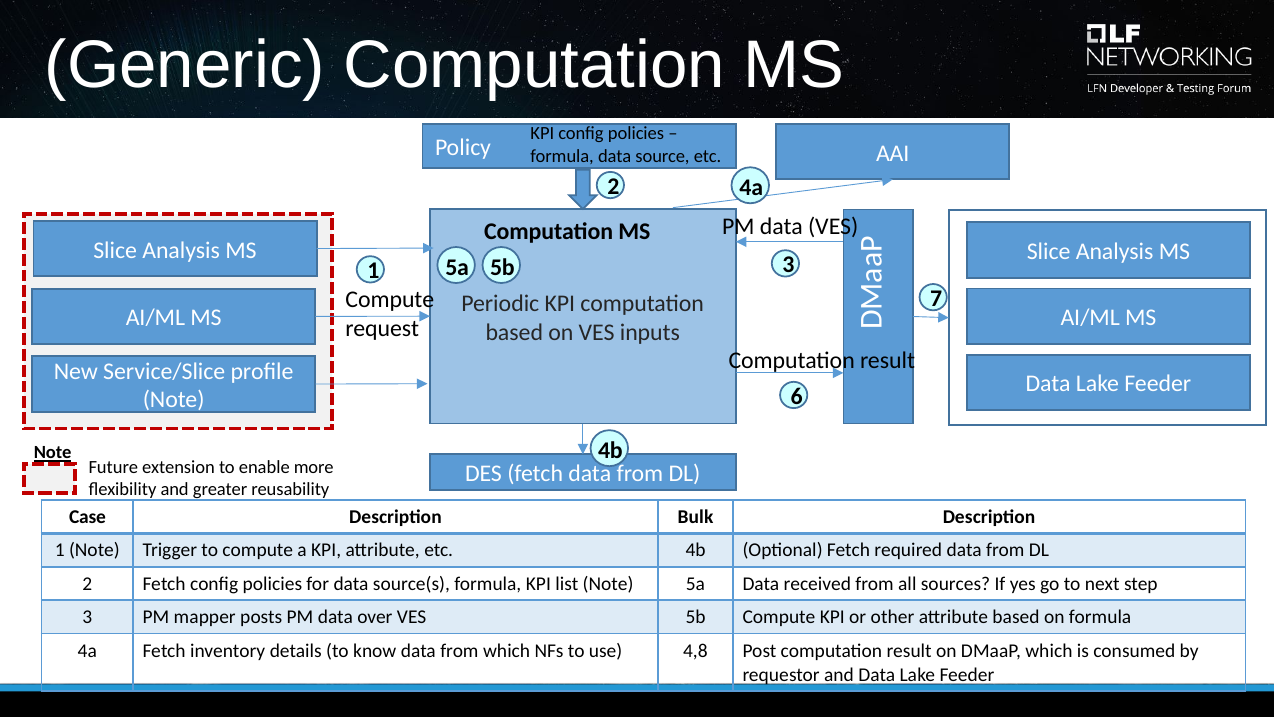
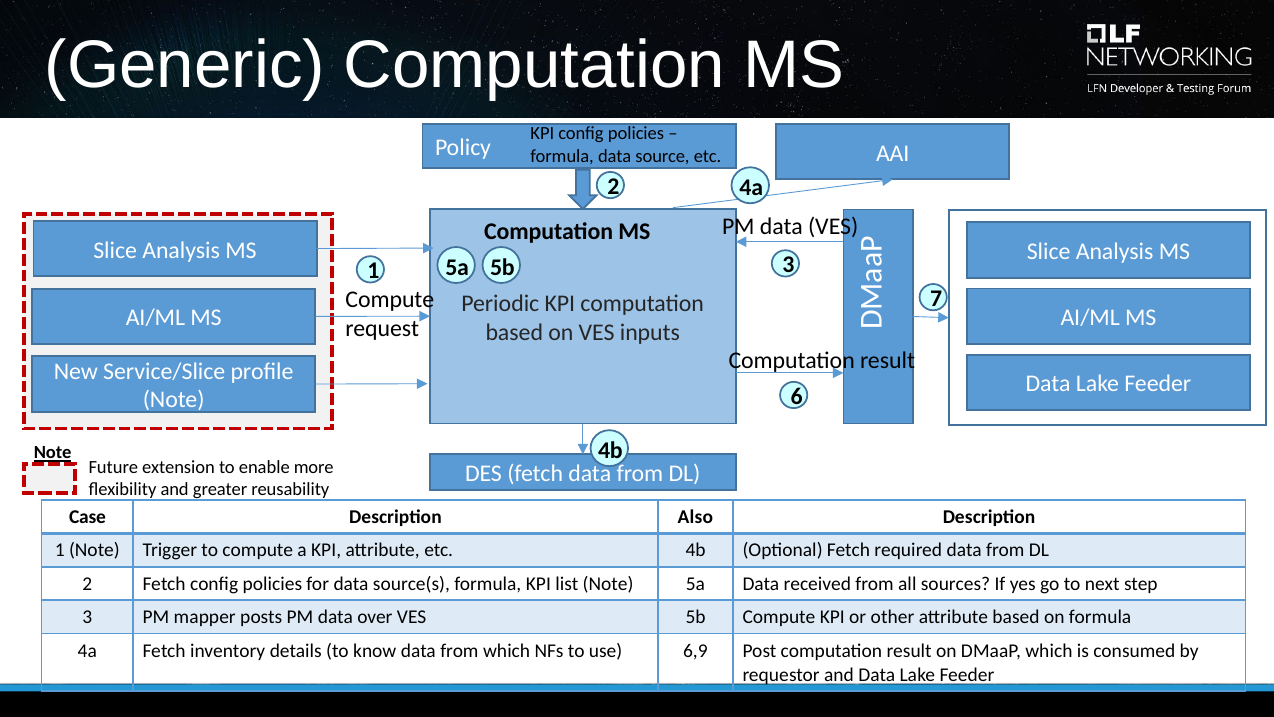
Bulk: Bulk -> Also
4,8: 4,8 -> 6,9
